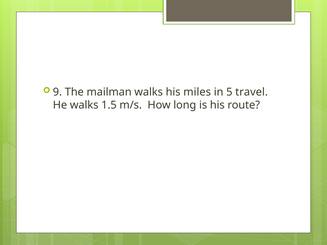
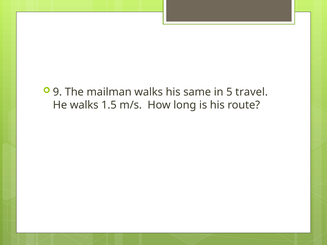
miles: miles -> same
